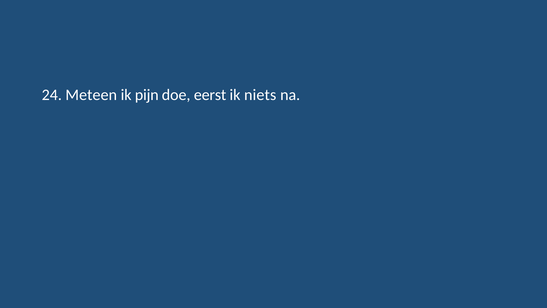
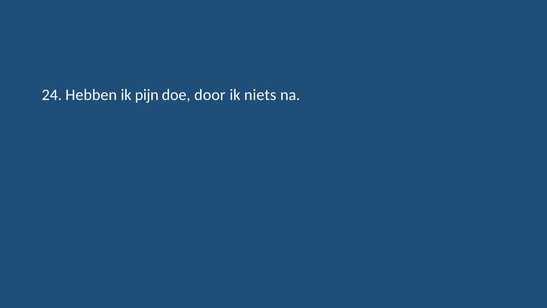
Meteen: Meteen -> Hebben
eerst: eerst -> door
